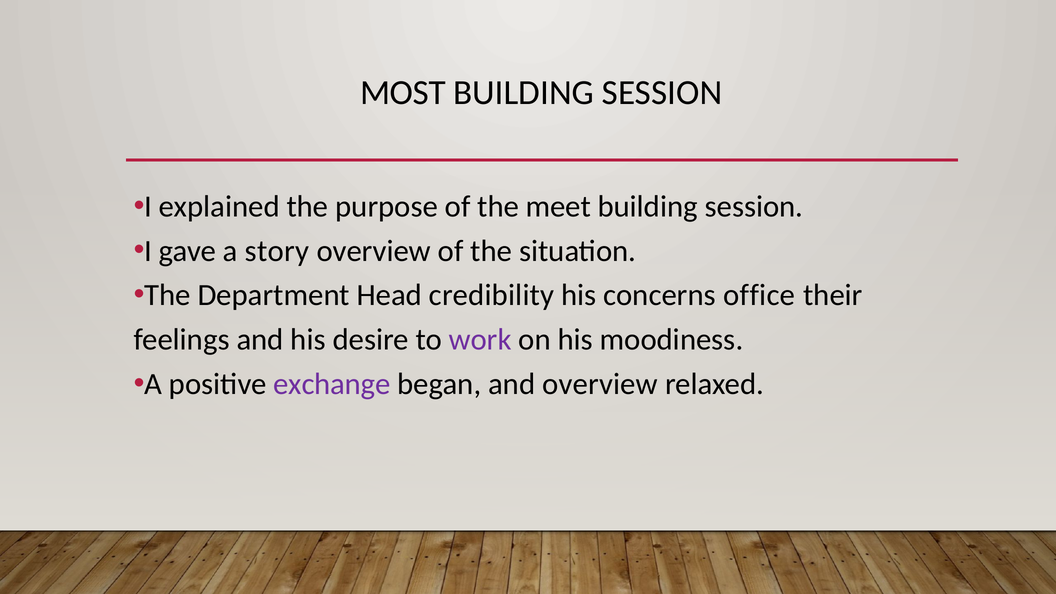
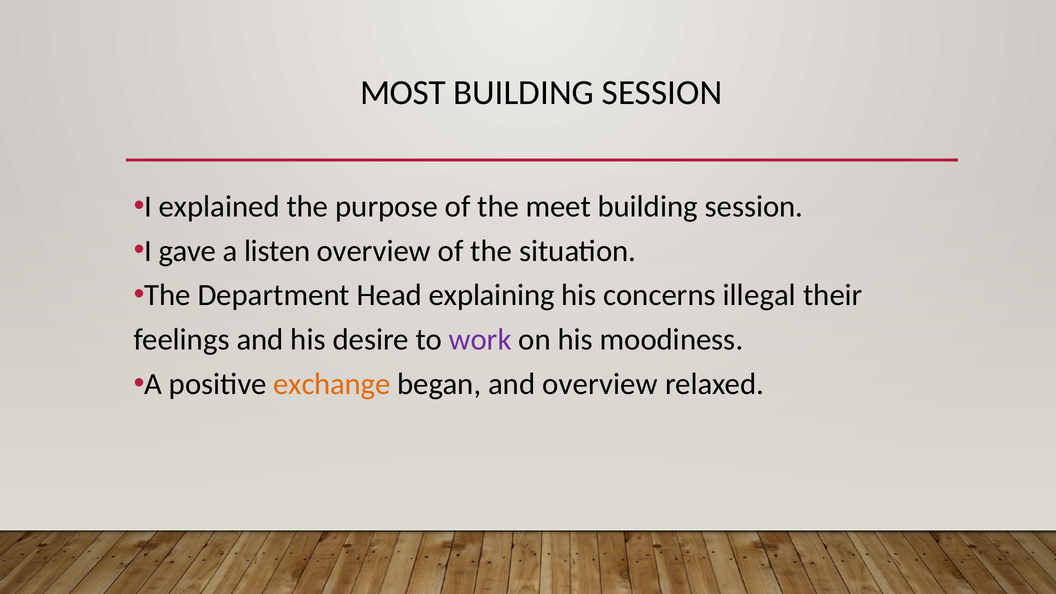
story: story -> listen
credibility: credibility -> explaining
office: office -> illegal
exchange colour: purple -> orange
